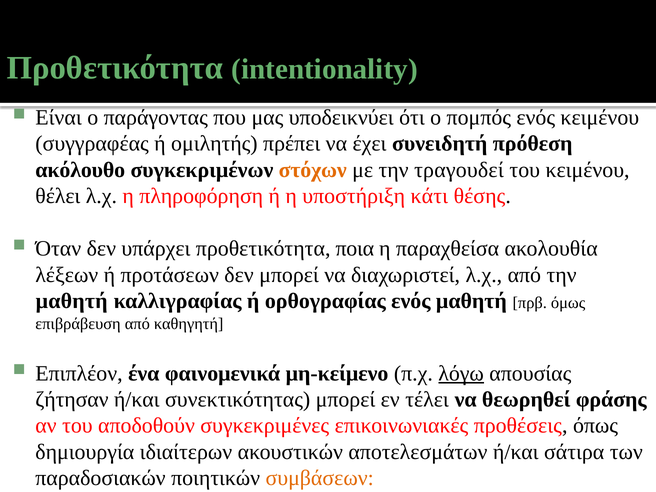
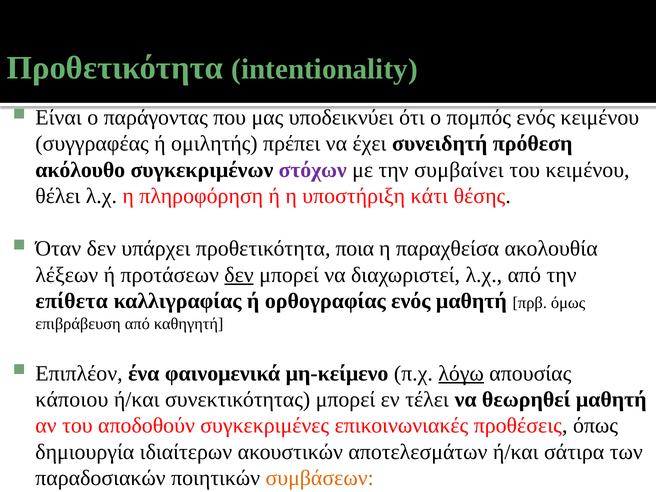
στόχων colour: orange -> purple
τραγουδεί: τραγουδεί -> συμβαίνει
δεν at (239, 275) underline: none -> present
μαθητή at (72, 301): μαθητή -> επίθετα
ζήτησαν: ζήτησαν -> κάποιου
θεωρηθεί φράσης: φράσης -> μαθητή
